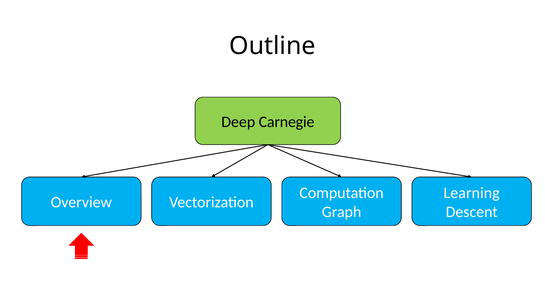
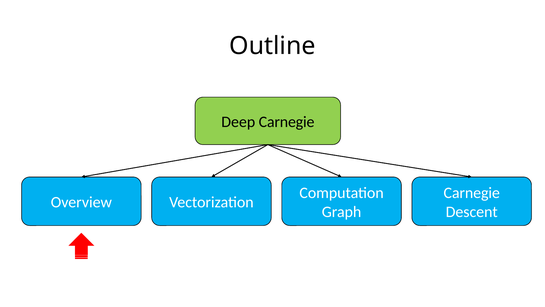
Learning at (472, 193): Learning -> Carnegie
